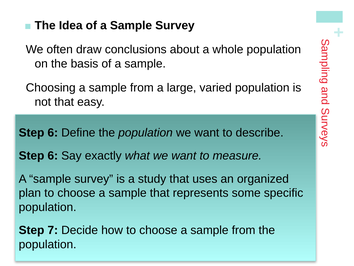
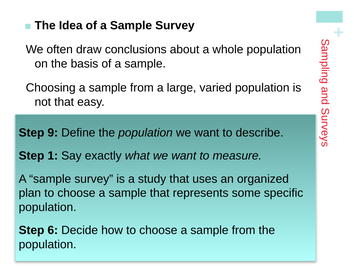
6 at (53, 133): 6 -> 9
6 at (53, 156): 6 -> 1
7: 7 -> 6
